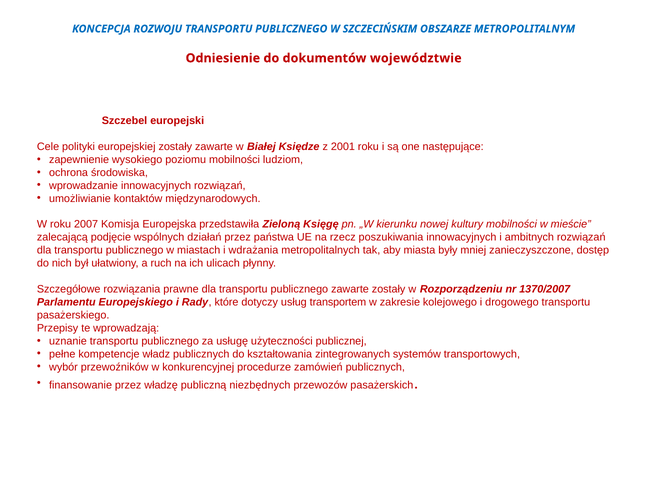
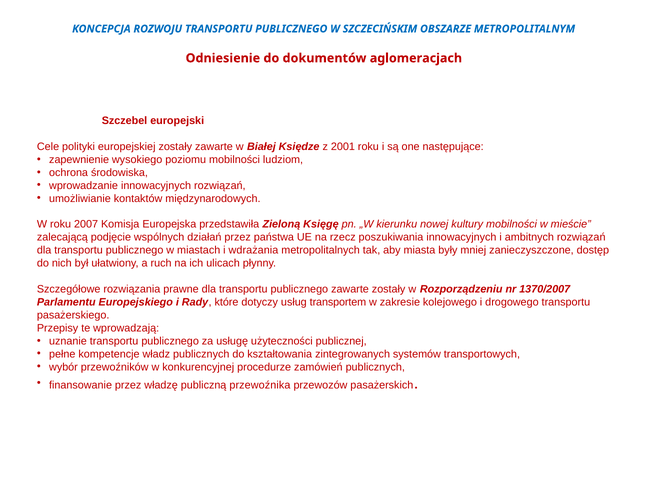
województwie: województwie -> aglomeracjach
niezbędnych: niezbędnych -> przewoźnika
